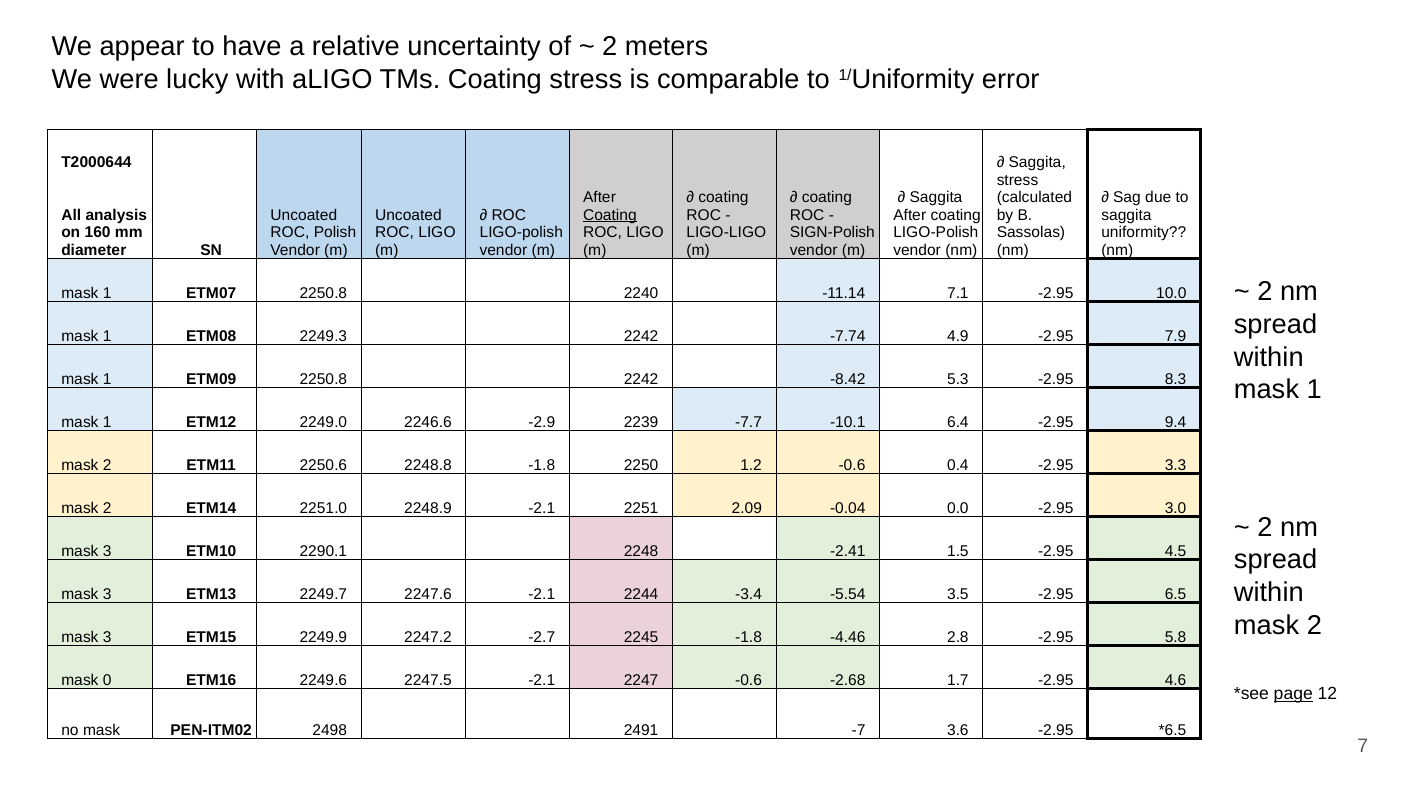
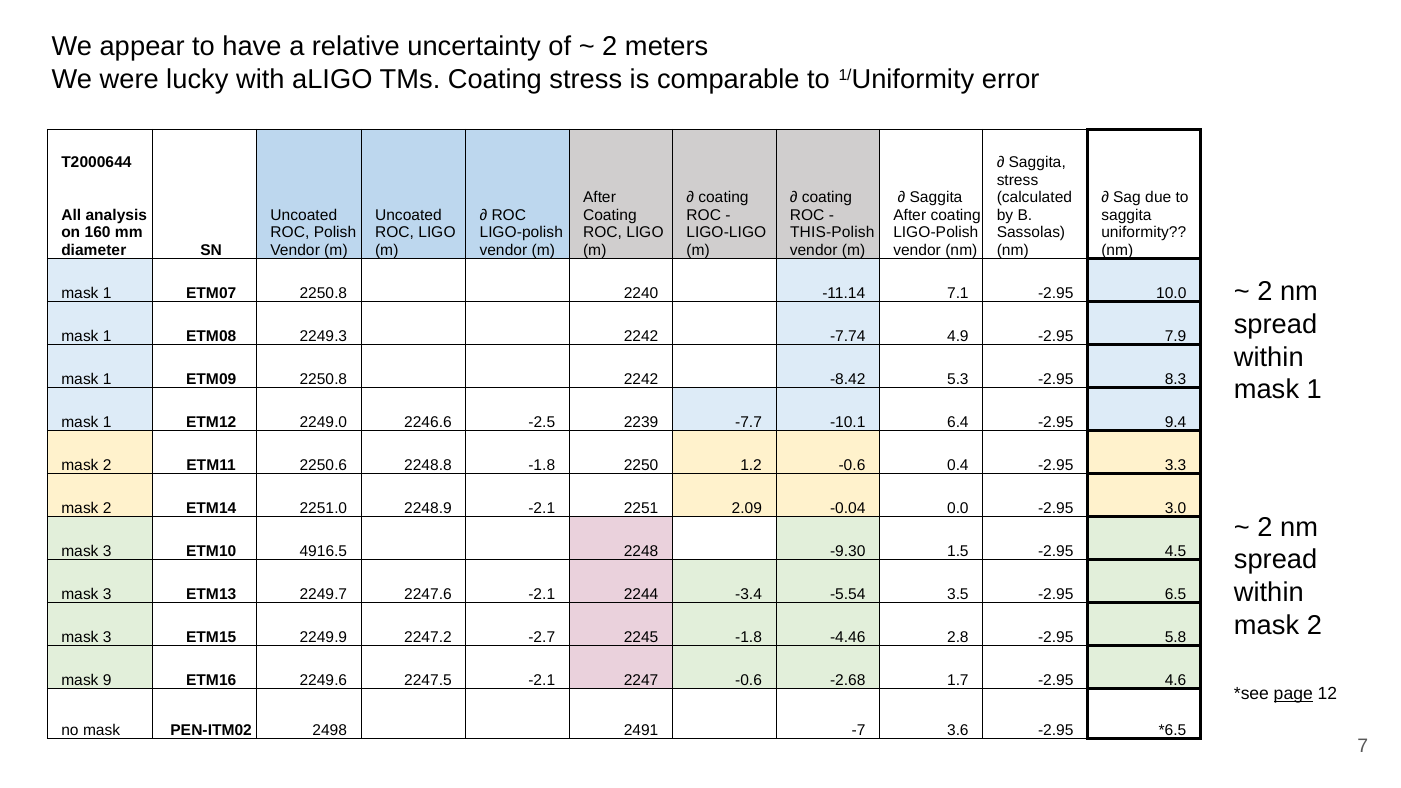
Coating at (610, 215) underline: present -> none
SIGN-Polish: SIGN-Polish -> THIS-Polish
-2.9: -2.9 -> -2.5
2290.1: 2290.1 -> 4916.5
-2.41: -2.41 -> -9.30
0: 0 -> 9
